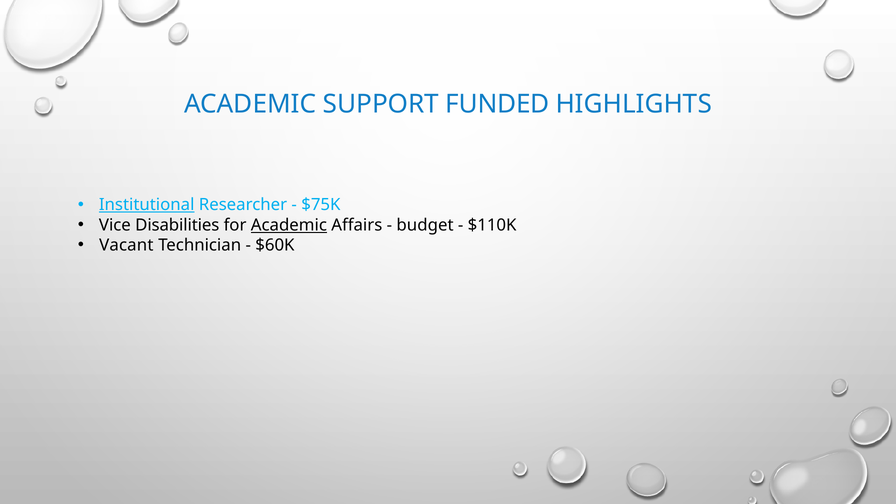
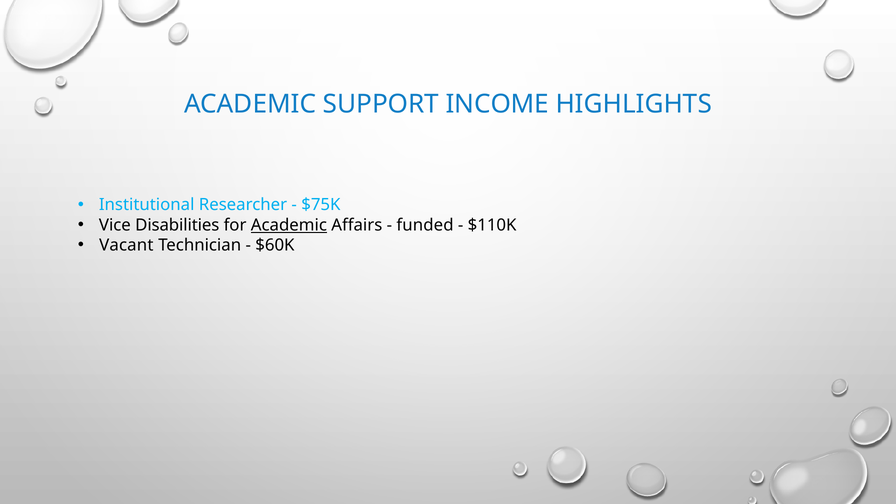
FUNDED: FUNDED -> INCOME
Institutional underline: present -> none
budget: budget -> funded
